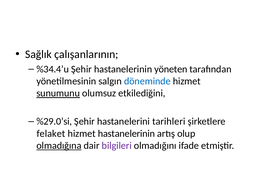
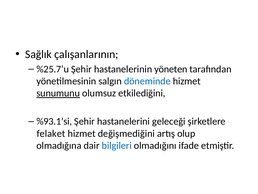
%34.4’u: %34.4’u -> %25.7’u
%29.0’si: %29.0’si -> %93.1’si
tarihleri: tarihleri -> geleceği
hizmet hastanelerinin: hastanelerinin -> değişmediğini
olmadığına underline: present -> none
bilgileri colour: purple -> blue
